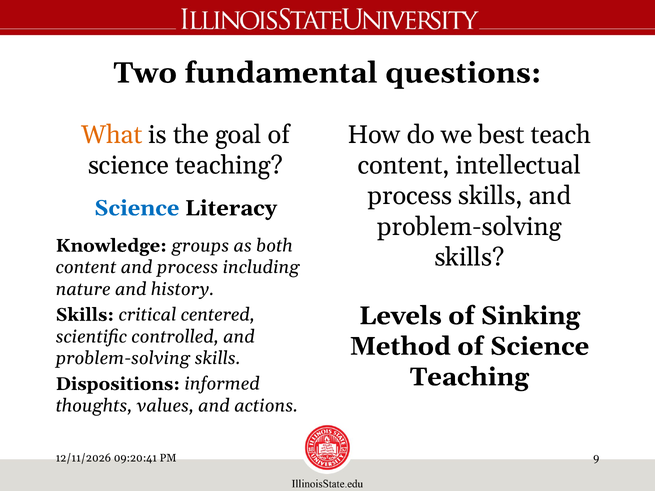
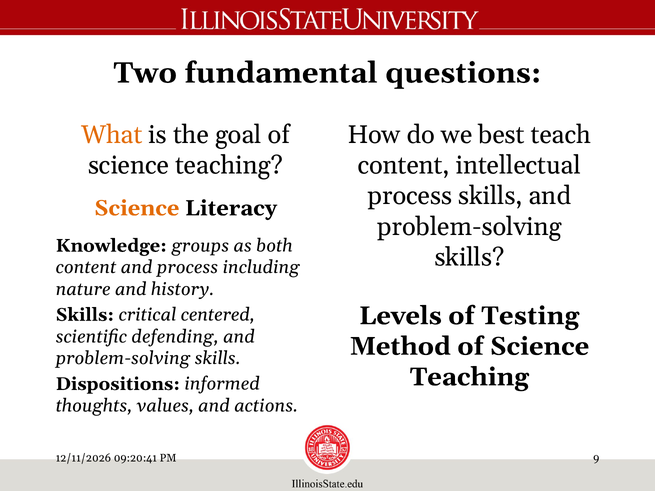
Science at (137, 208) colour: blue -> orange
Sinking: Sinking -> Testing
controlled: controlled -> defending
